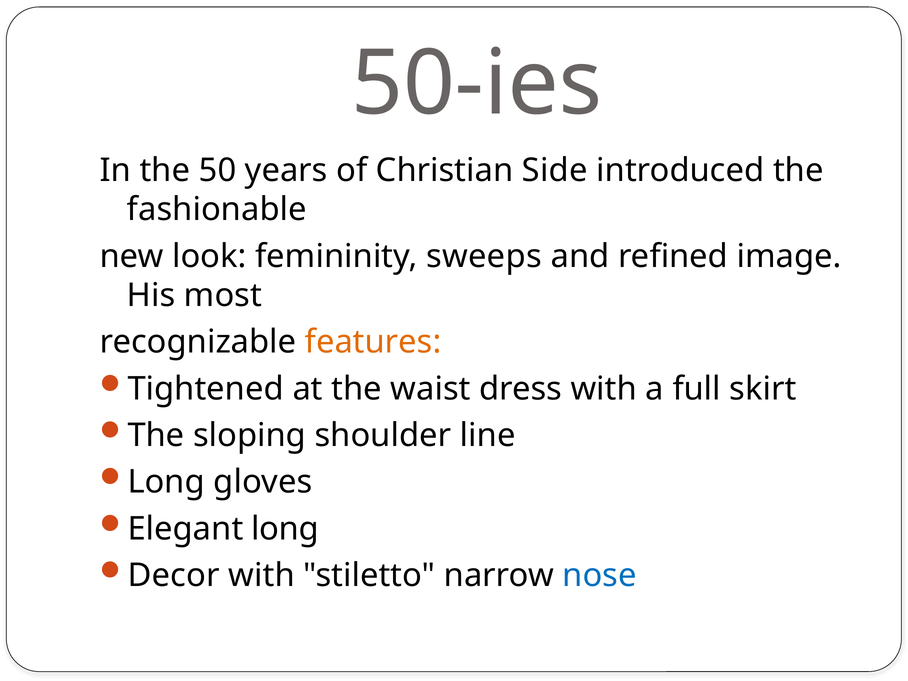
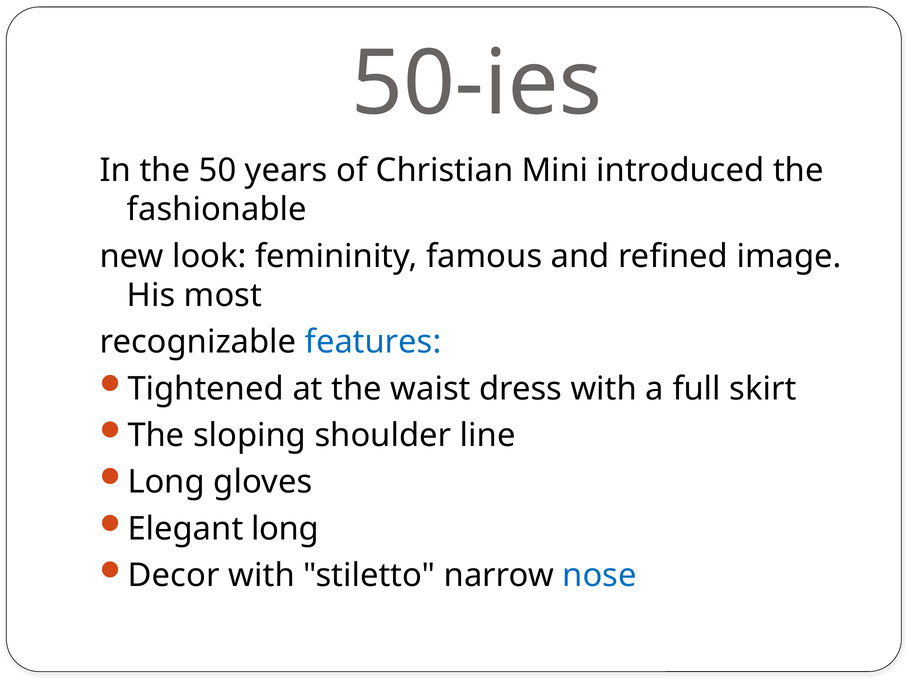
Side: Side -> Mini
sweeps: sweeps -> famous
features colour: orange -> blue
